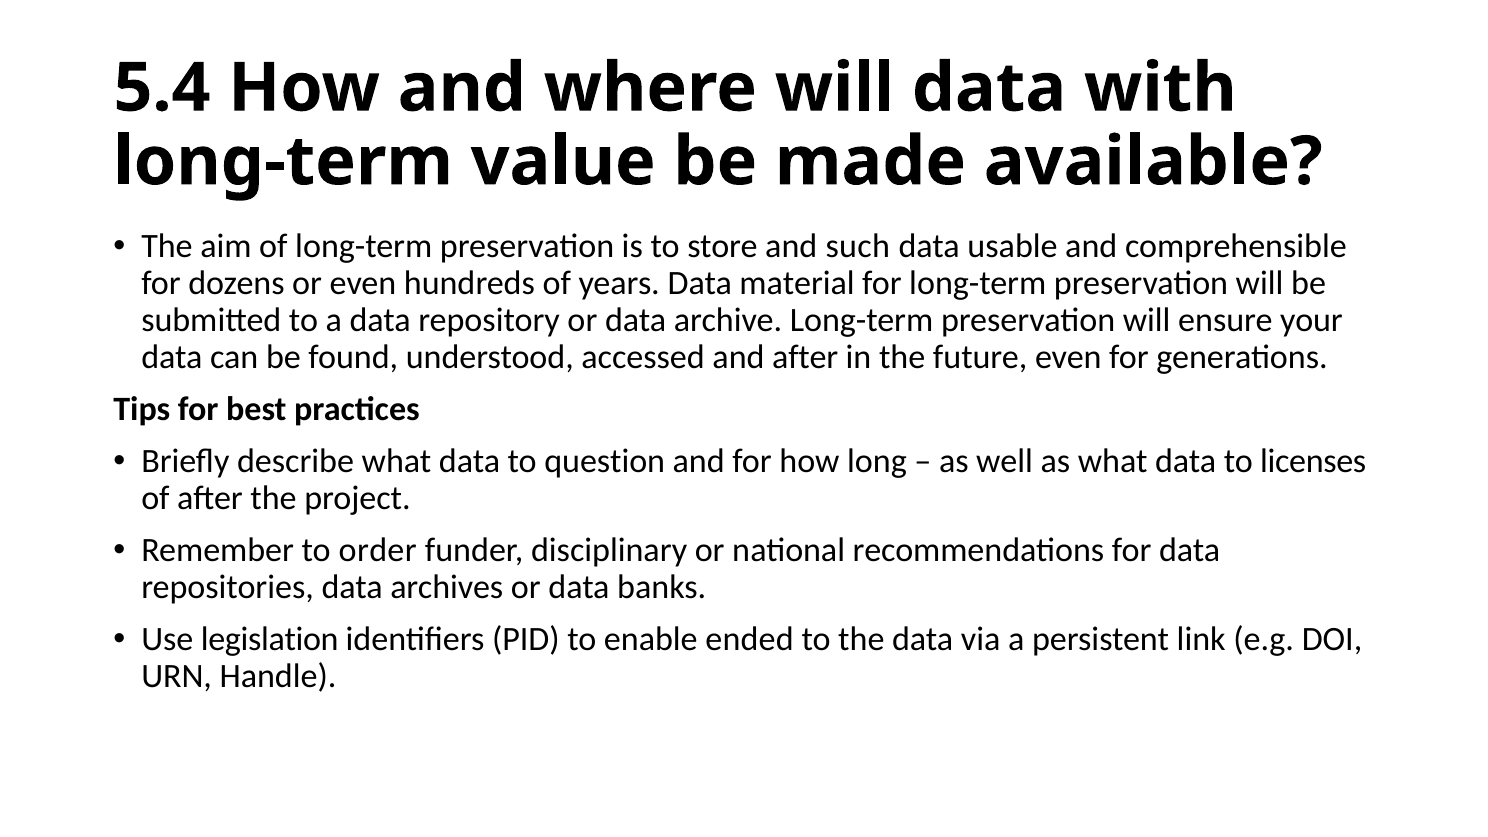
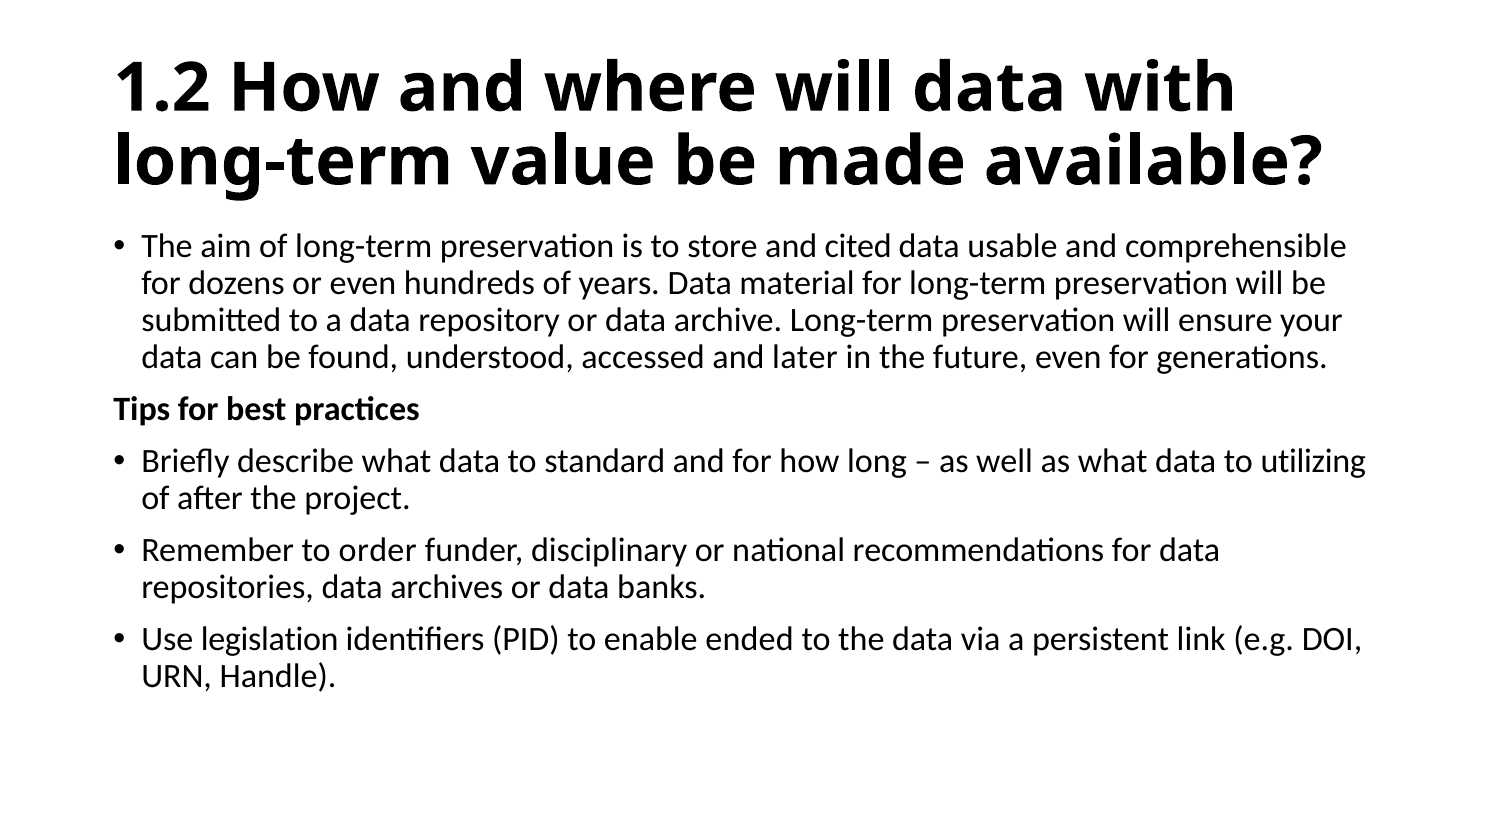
5.4: 5.4 -> 1.2
such: such -> cited
and after: after -> later
question: question -> standard
licenses: licenses -> utilizing
